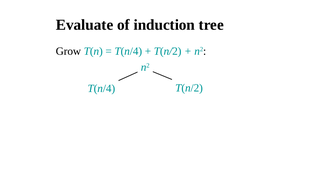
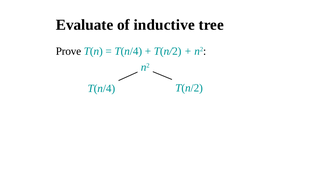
induction: induction -> inductive
Grow: Grow -> Prove
